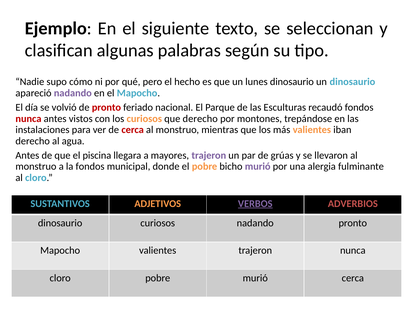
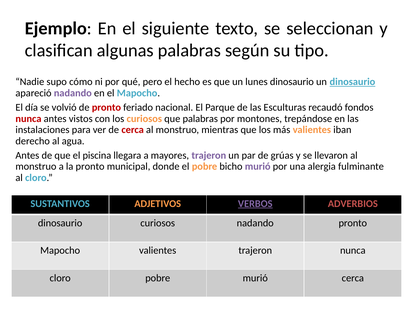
dinosaurio at (352, 82) underline: none -> present
que derecho: derecho -> palabras
la fondos: fondos -> pronto
